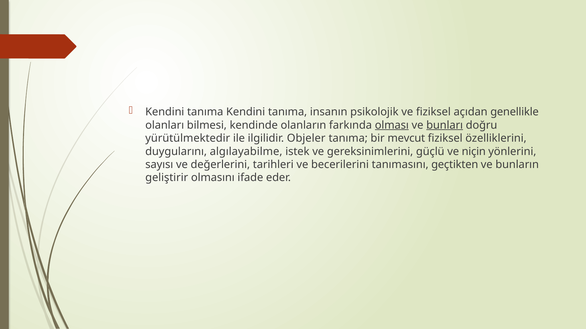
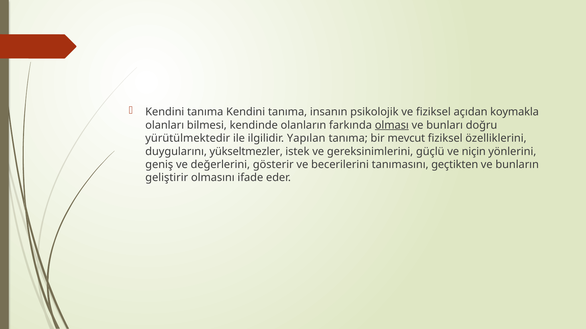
genellikle: genellikle -> koymakla
bunları underline: present -> none
Objeler: Objeler -> Yapılan
algılayabilme: algılayabilme -> yükseltmezler
sayısı: sayısı -> geniş
tarihleri: tarihleri -> gösterir
